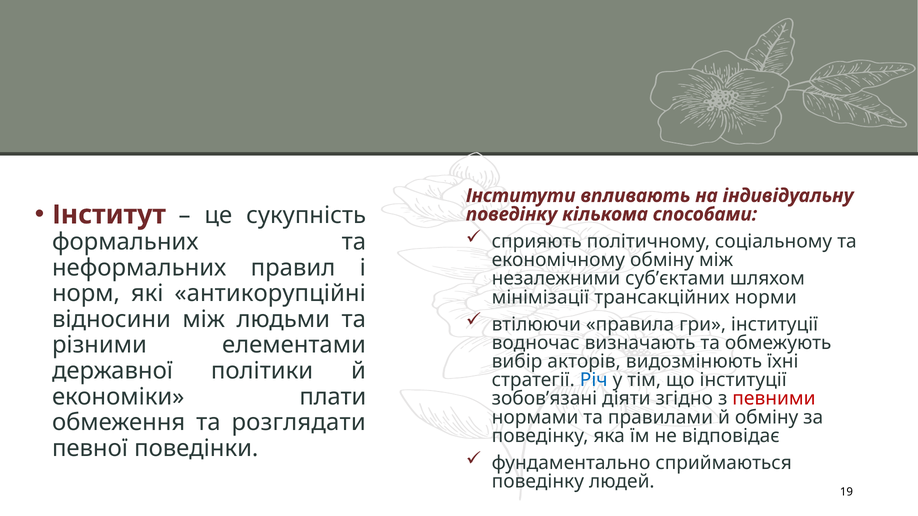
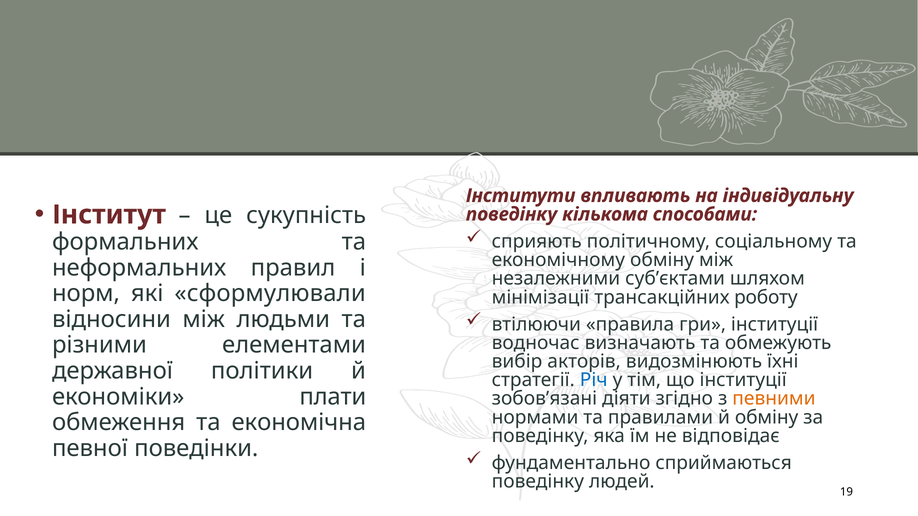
антикорупційні: антикорупційні -> сформулювали
норми: норми -> роботу
певними colour: red -> orange
розглядати: розглядати -> економічна
